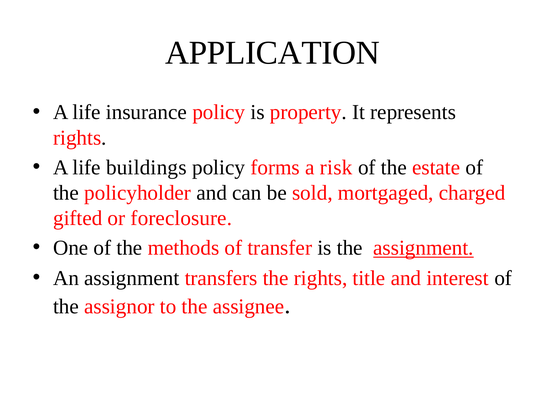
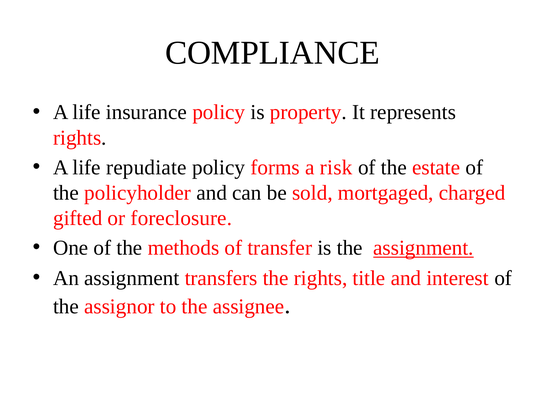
APPLICATION: APPLICATION -> COMPLIANCE
buildings: buildings -> repudiate
